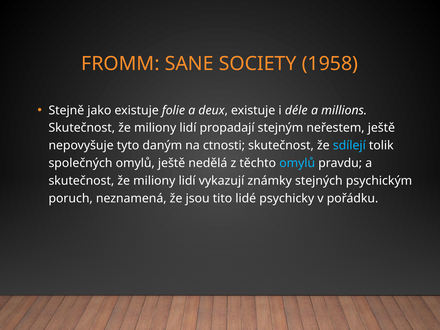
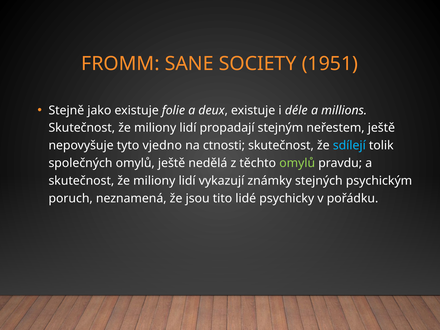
1958: 1958 -> 1951
daným: daným -> vjedno
omylů at (297, 163) colour: light blue -> light green
